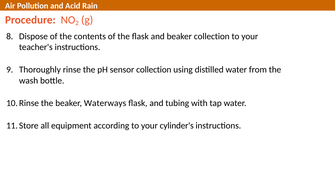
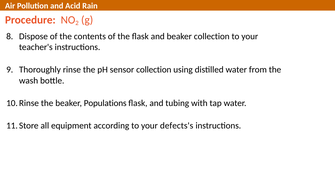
Waterways: Waterways -> Populations
cylinder's: cylinder's -> defects's
